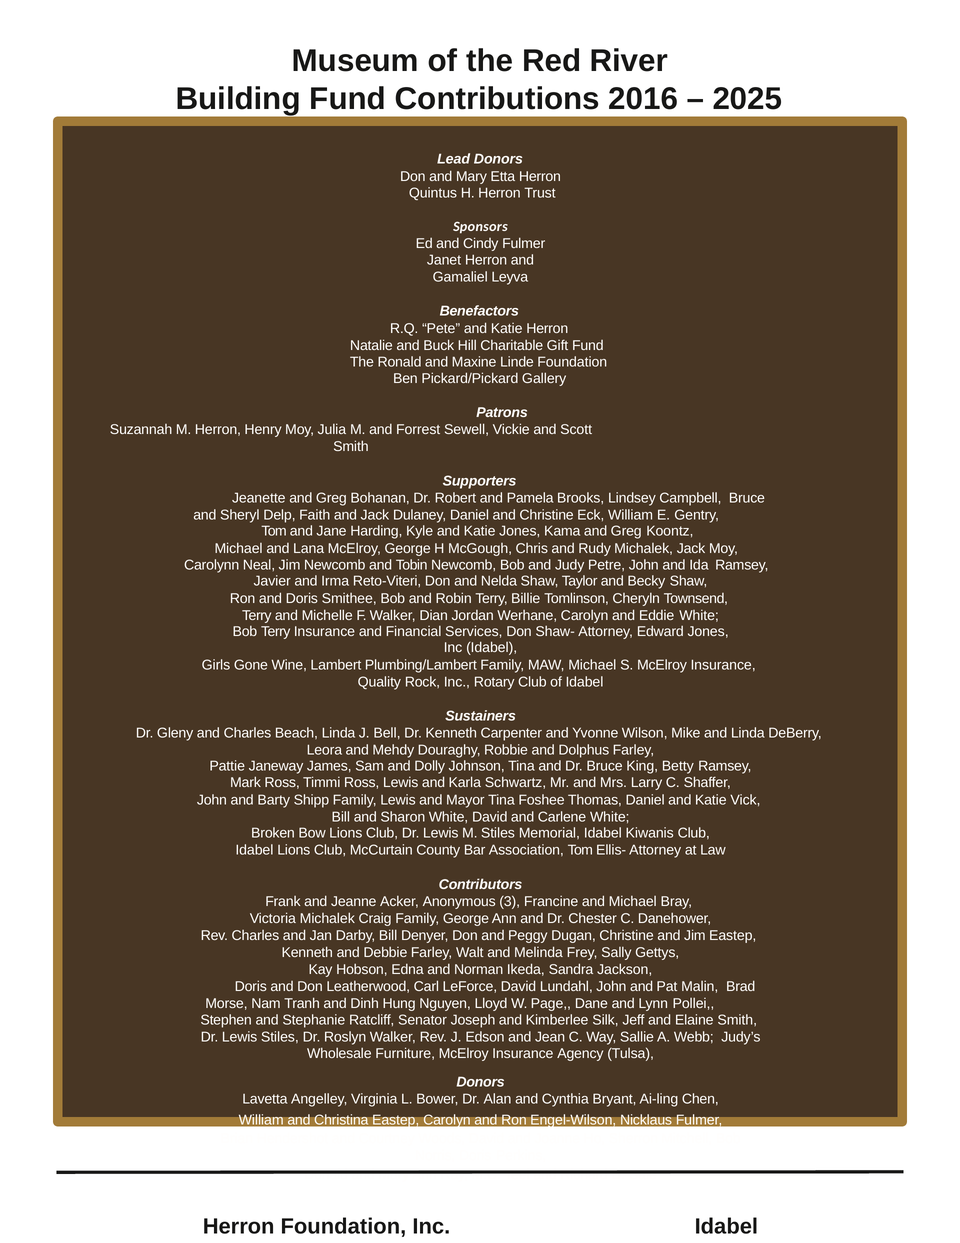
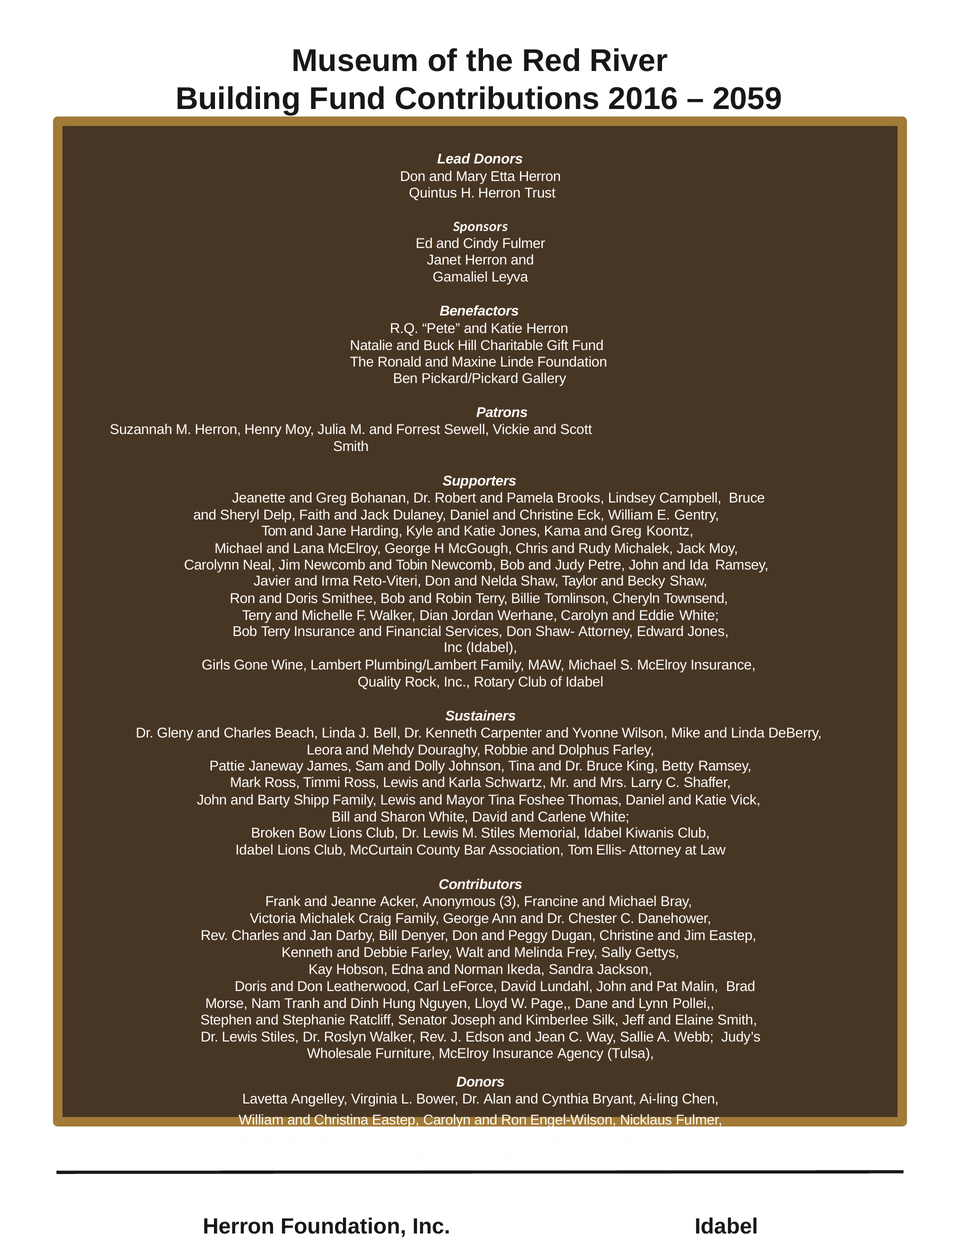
2025: 2025 -> 2059
